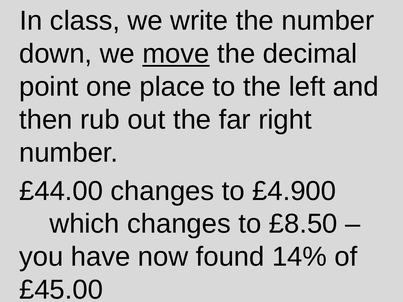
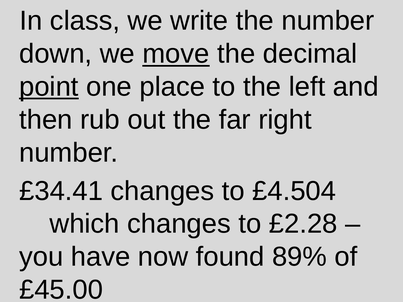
point underline: none -> present
£44.00: £44.00 -> £34.41
£4.900: £4.900 -> £4.504
£8.50: £8.50 -> £2.28
14%: 14% -> 89%
